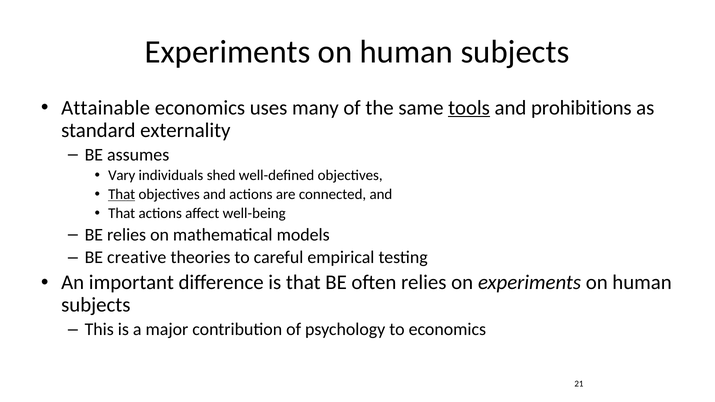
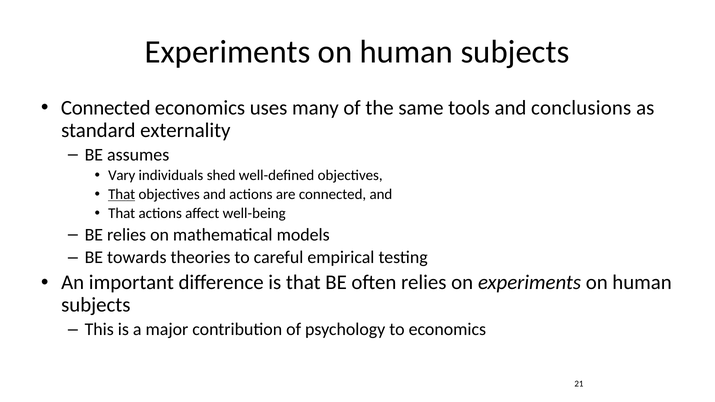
Attainable at (106, 108): Attainable -> Connected
tools underline: present -> none
prohibitions: prohibitions -> conclusions
creative: creative -> towards
